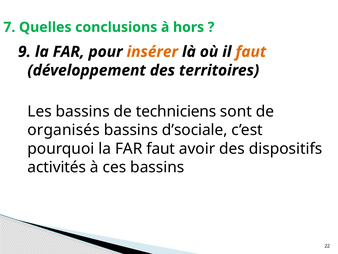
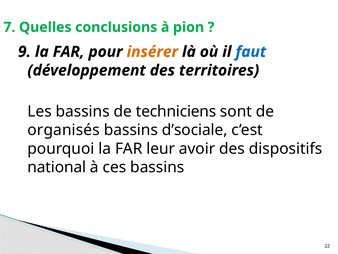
hors: hors -> pion
faut at (251, 52) colour: orange -> blue
FAR faut: faut -> leur
activités: activités -> national
